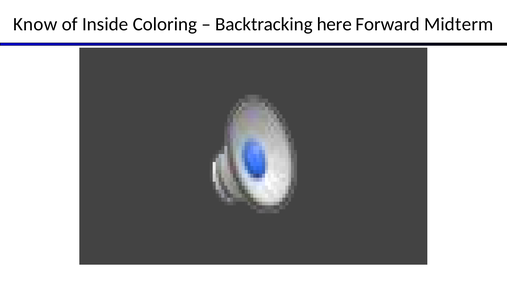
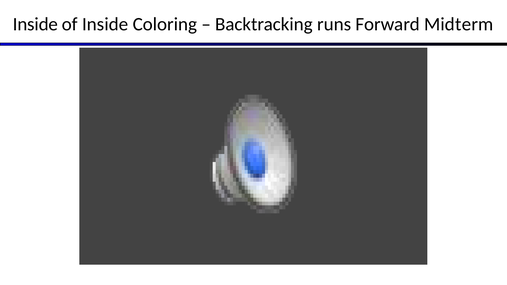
Know at (35, 24): Know -> Inside
here: here -> runs
